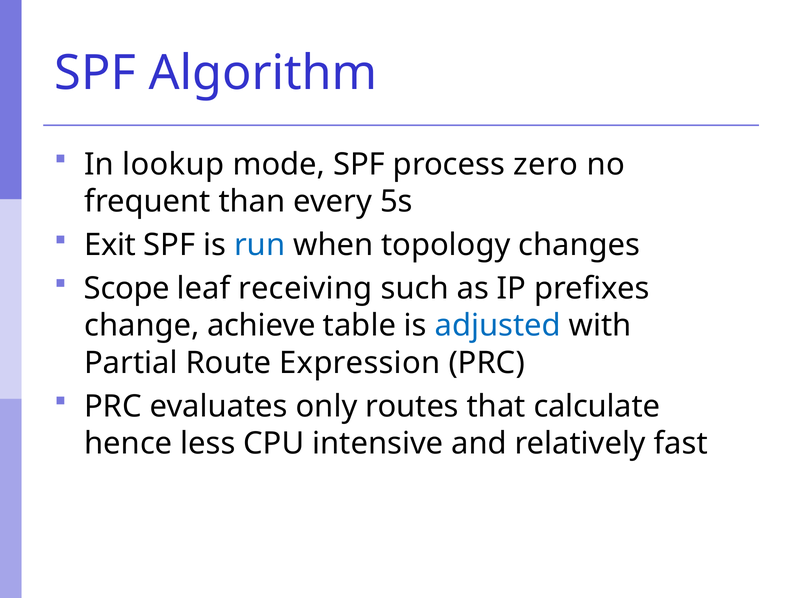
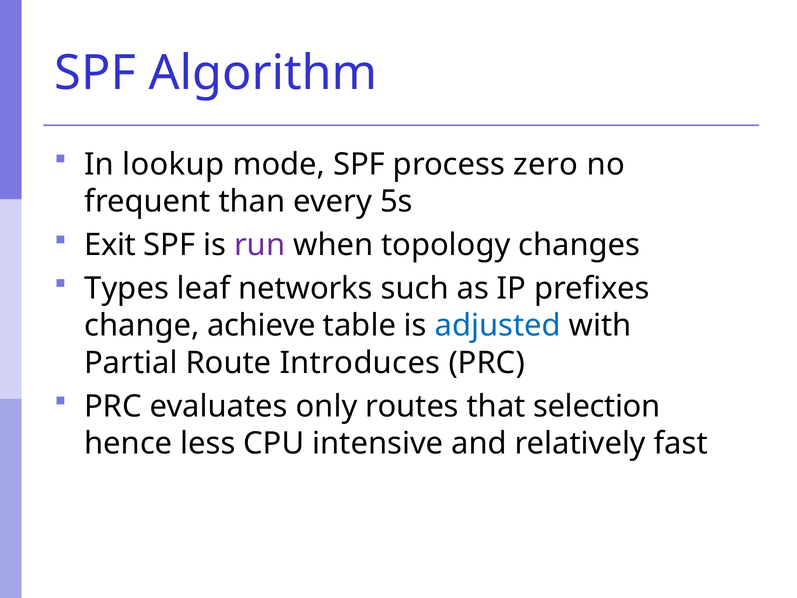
run colour: blue -> purple
Scope: Scope -> Types
receiving: receiving -> networks
Expression: Expression -> Introduces
calculate: calculate -> selection
